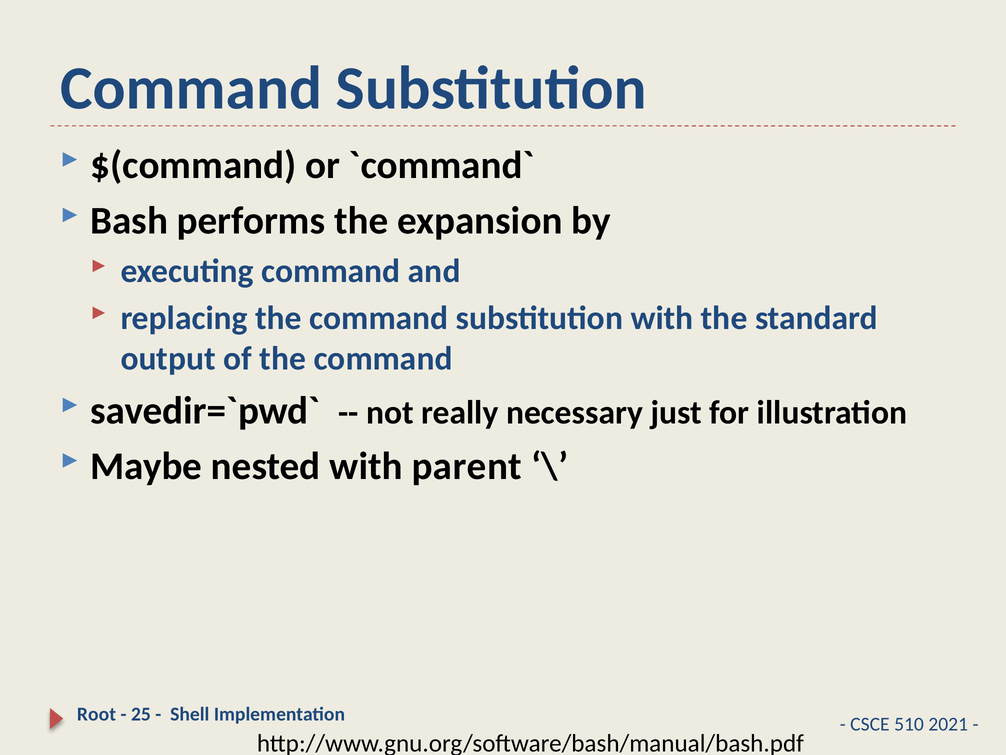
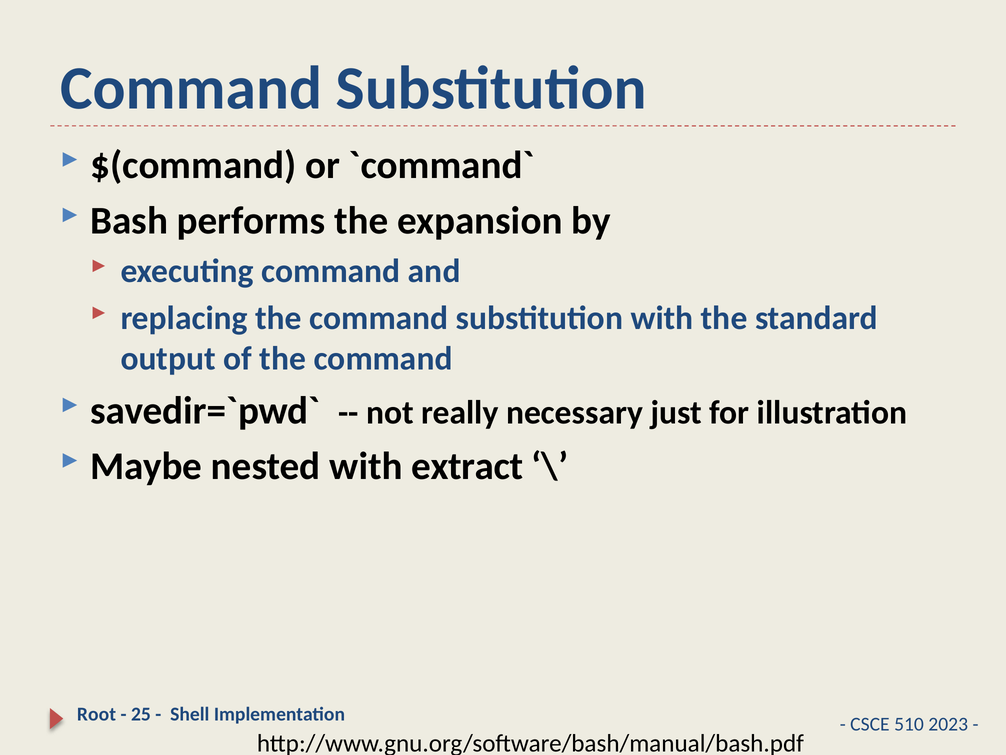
parent: parent -> extract
2021: 2021 -> 2023
